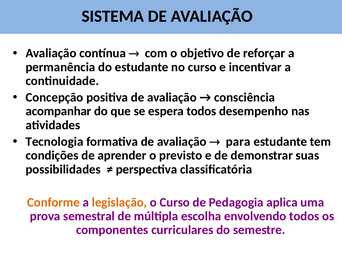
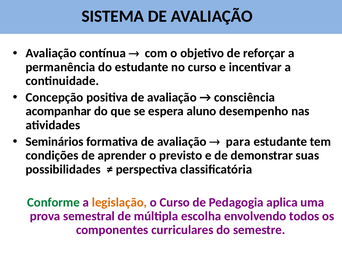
espera todos: todos -> aluno
Tecnologia: Tecnologia -> Seminários
Conforme colour: orange -> green
